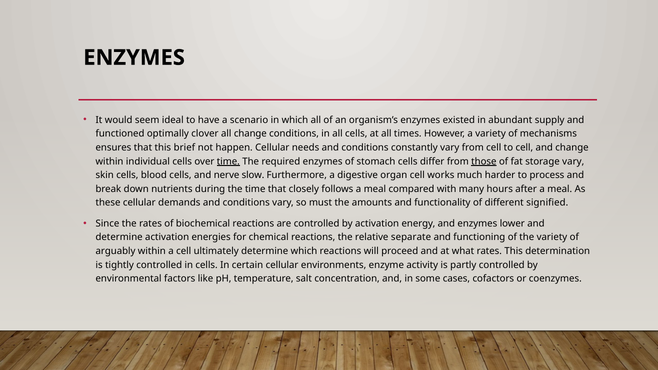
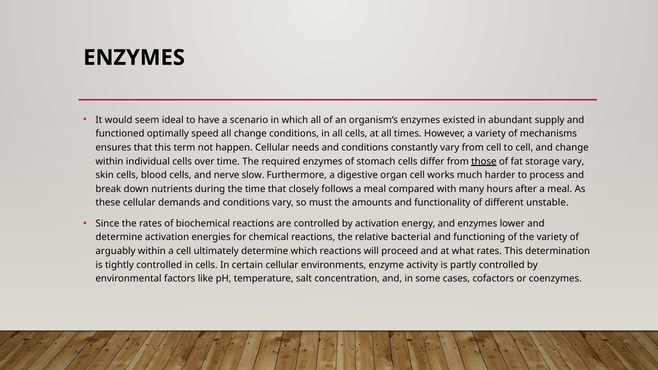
clover: clover -> speed
brief: brief -> term
time at (228, 161) underline: present -> none
signified: signified -> unstable
separate: separate -> bacterial
